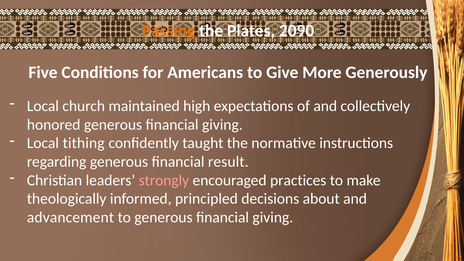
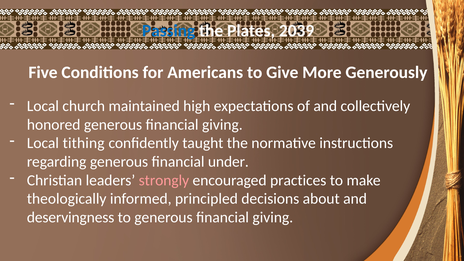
Passing colour: orange -> blue
2090: 2090 -> 2039
result: result -> under
advancement: advancement -> deservingness
